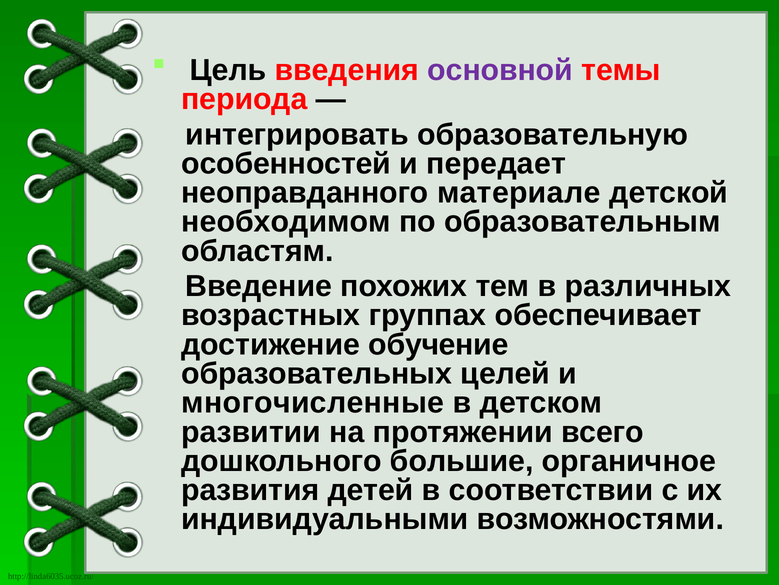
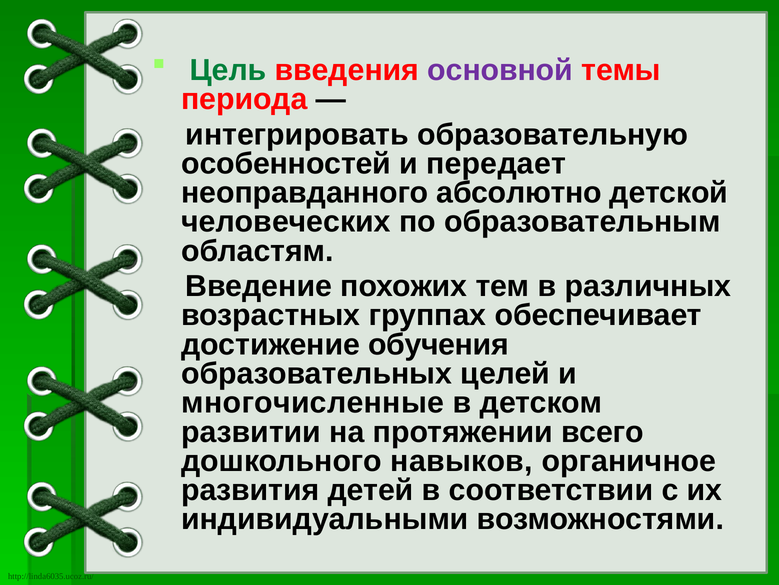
Цель colour: black -> green
материале: материале -> абсолютно
необходимом: необходимом -> человеческих
обучение: обучение -> обучения
большие: большие -> навыков
